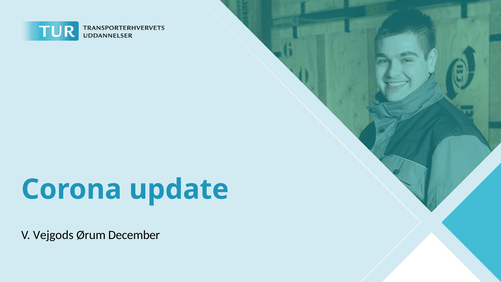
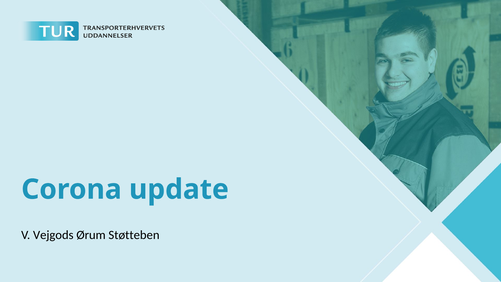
December: December -> Støtteben
